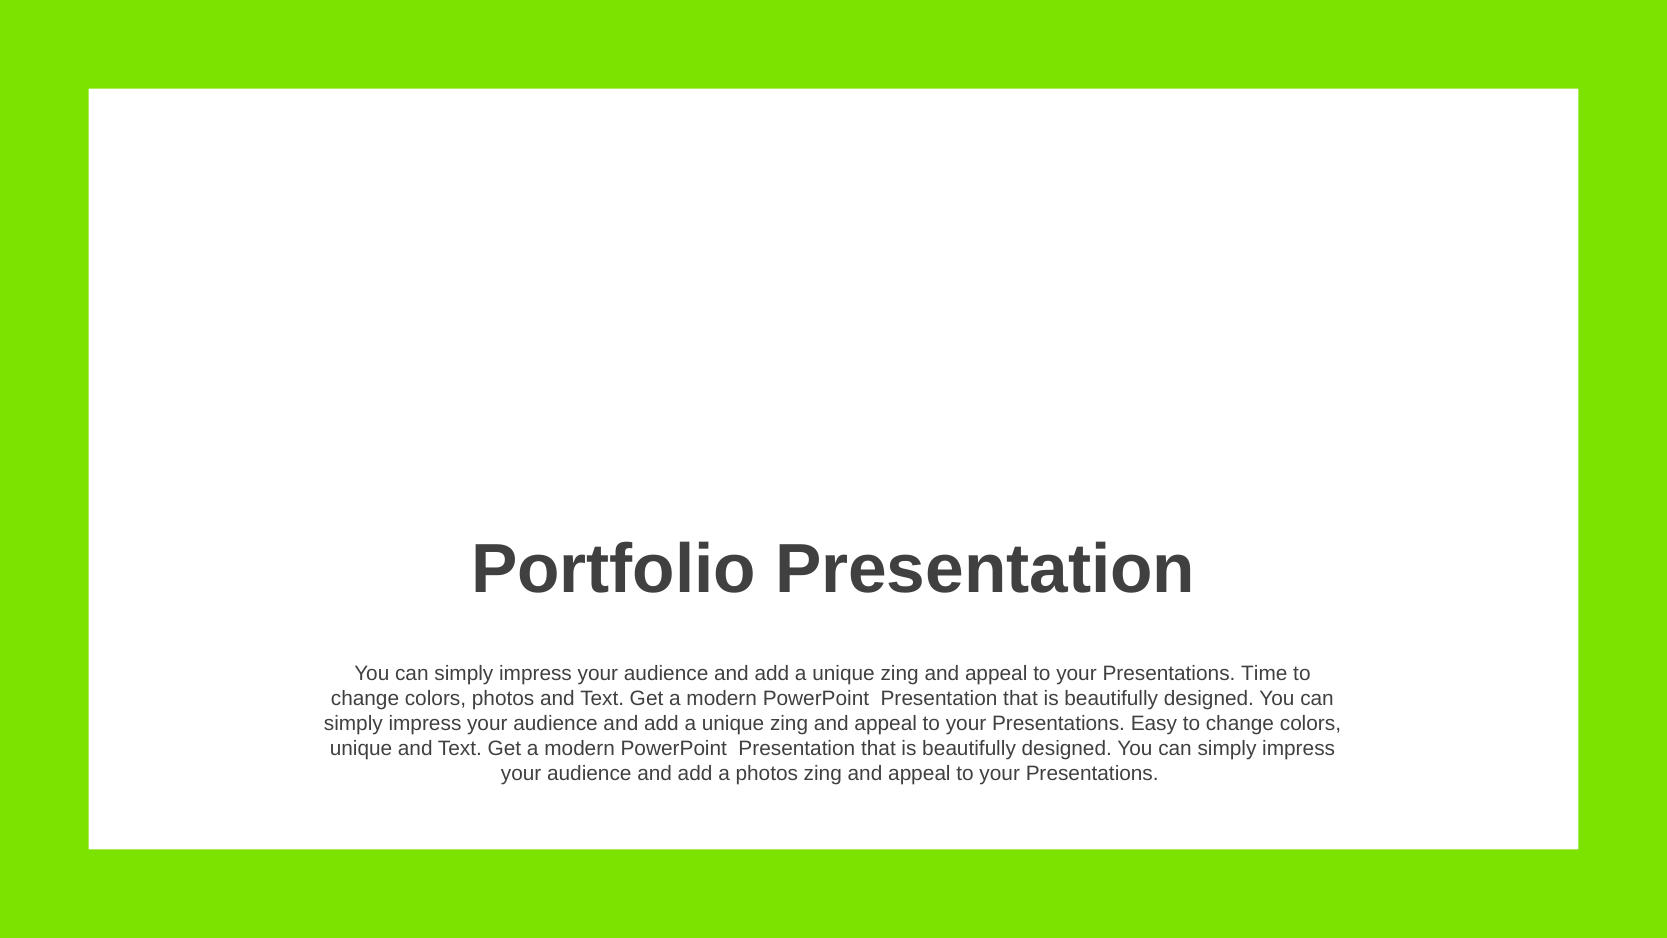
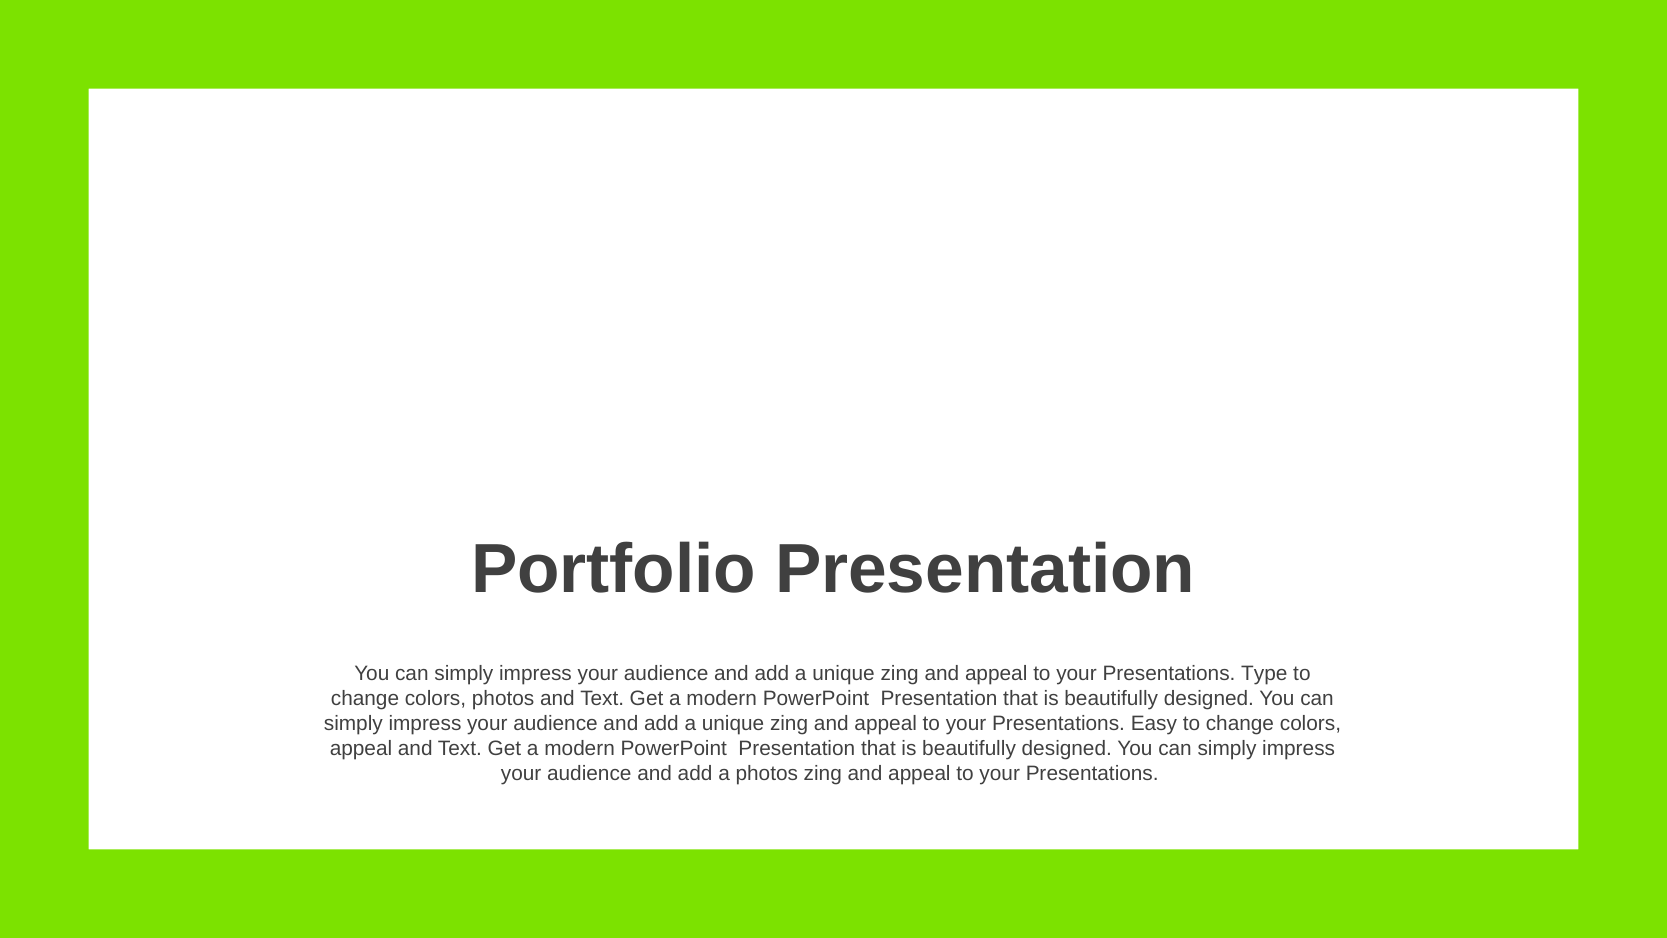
Time: Time -> Type
unique at (361, 748): unique -> appeal
